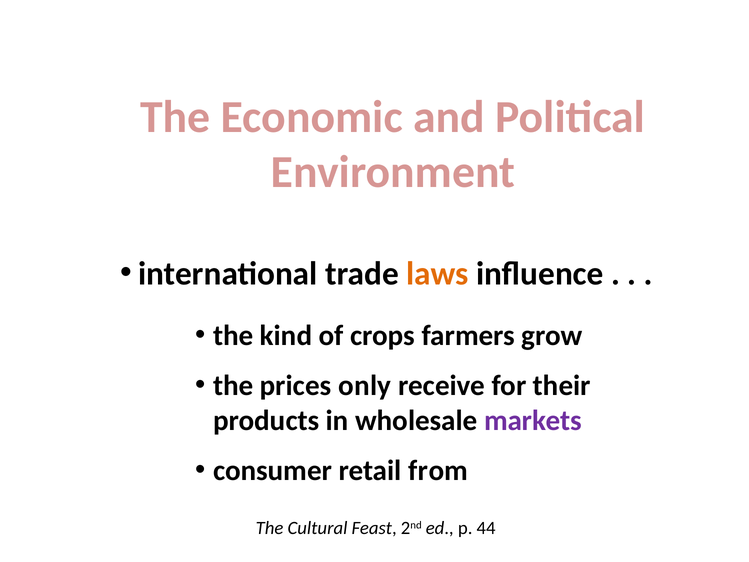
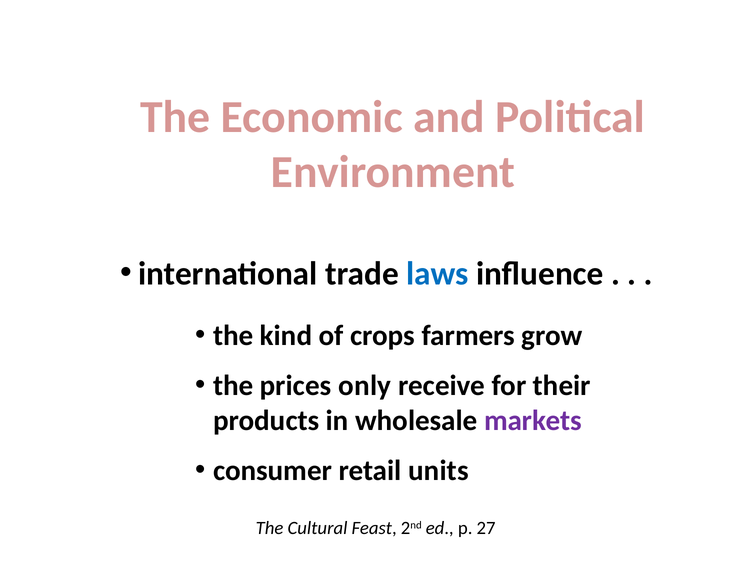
laws colour: orange -> blue
from: from -> units
44: 44 -> 27
